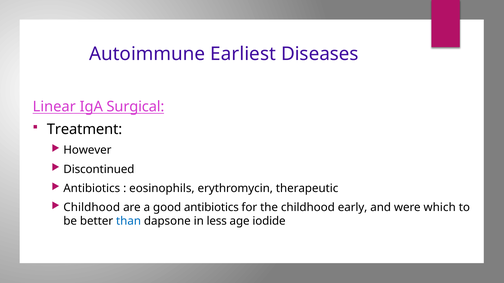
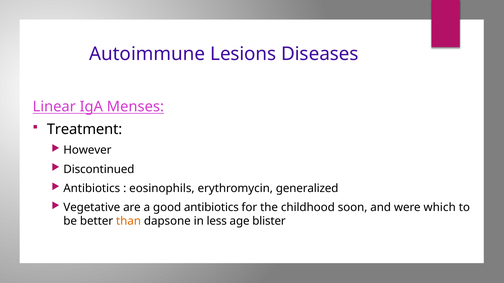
Earliest: Earliest -> Lesions
Surgical: Surgical -> Menses
therapeutic: therapeutic -> generalized
Childhood at (92, 208): Childhood -> Vegetative
early: early -> soon
than colour: blue -> orange
iodide: iodide -> blister
